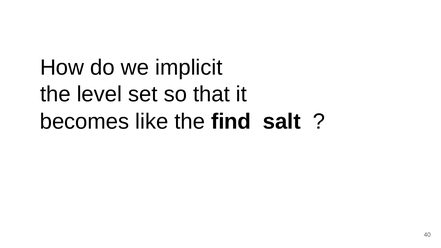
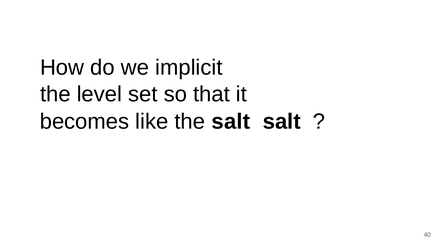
the find: find -> salt
